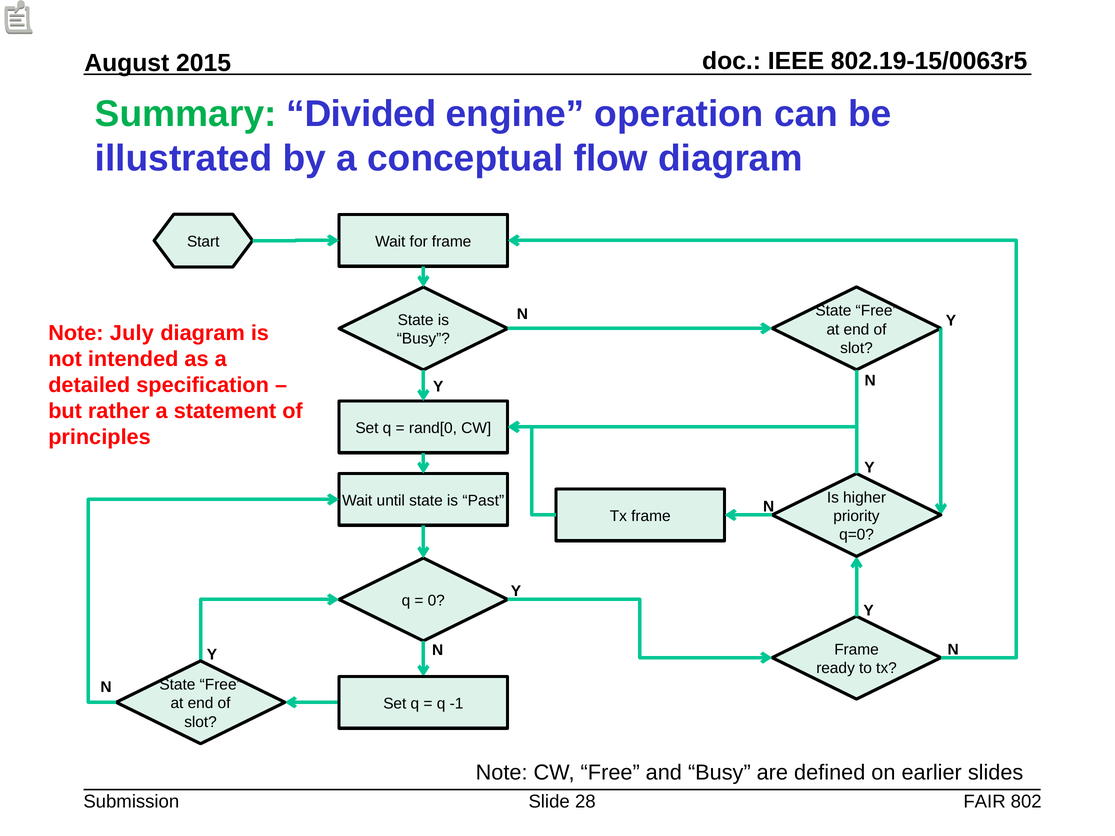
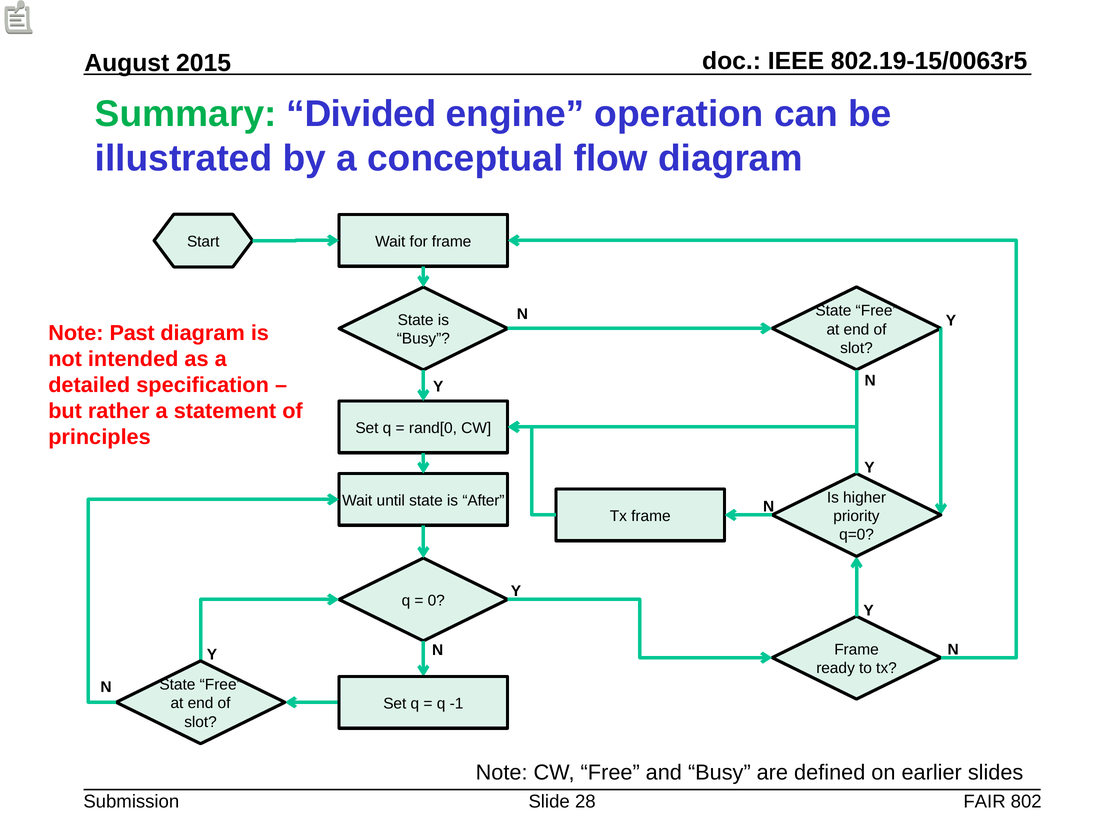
July: July -> Past
Past: Past -> After
